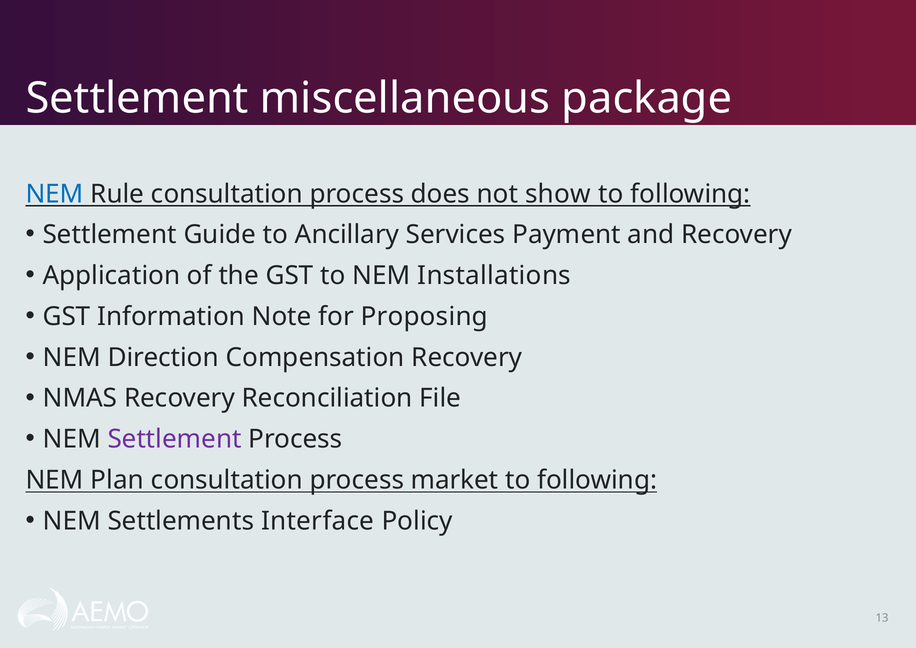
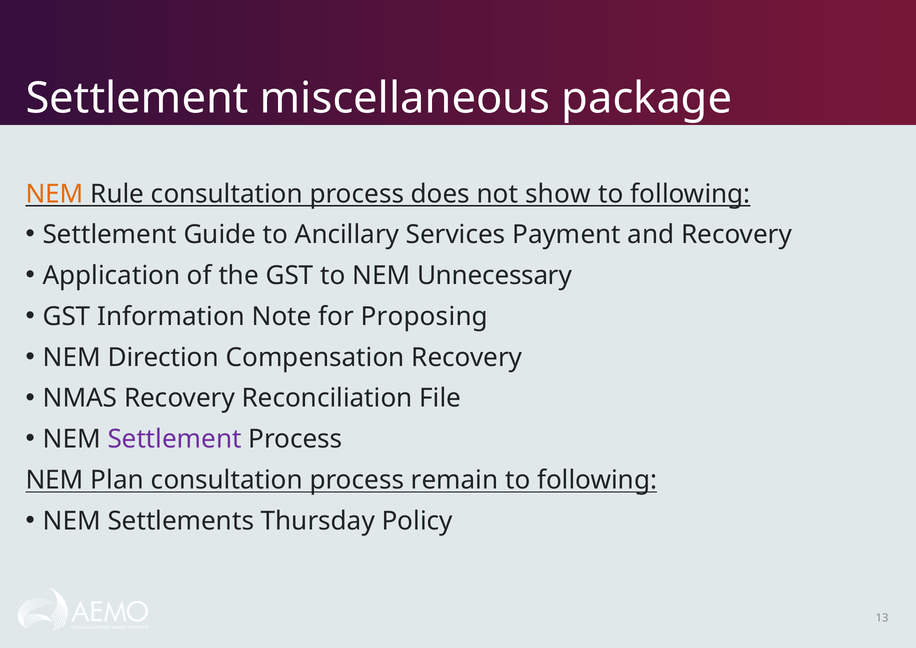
NEM at (55, 194) colour: blue -> orange
Installations: Installations -> Unnecessary
market: market -> remain
Interface: Interface -> Thursday
